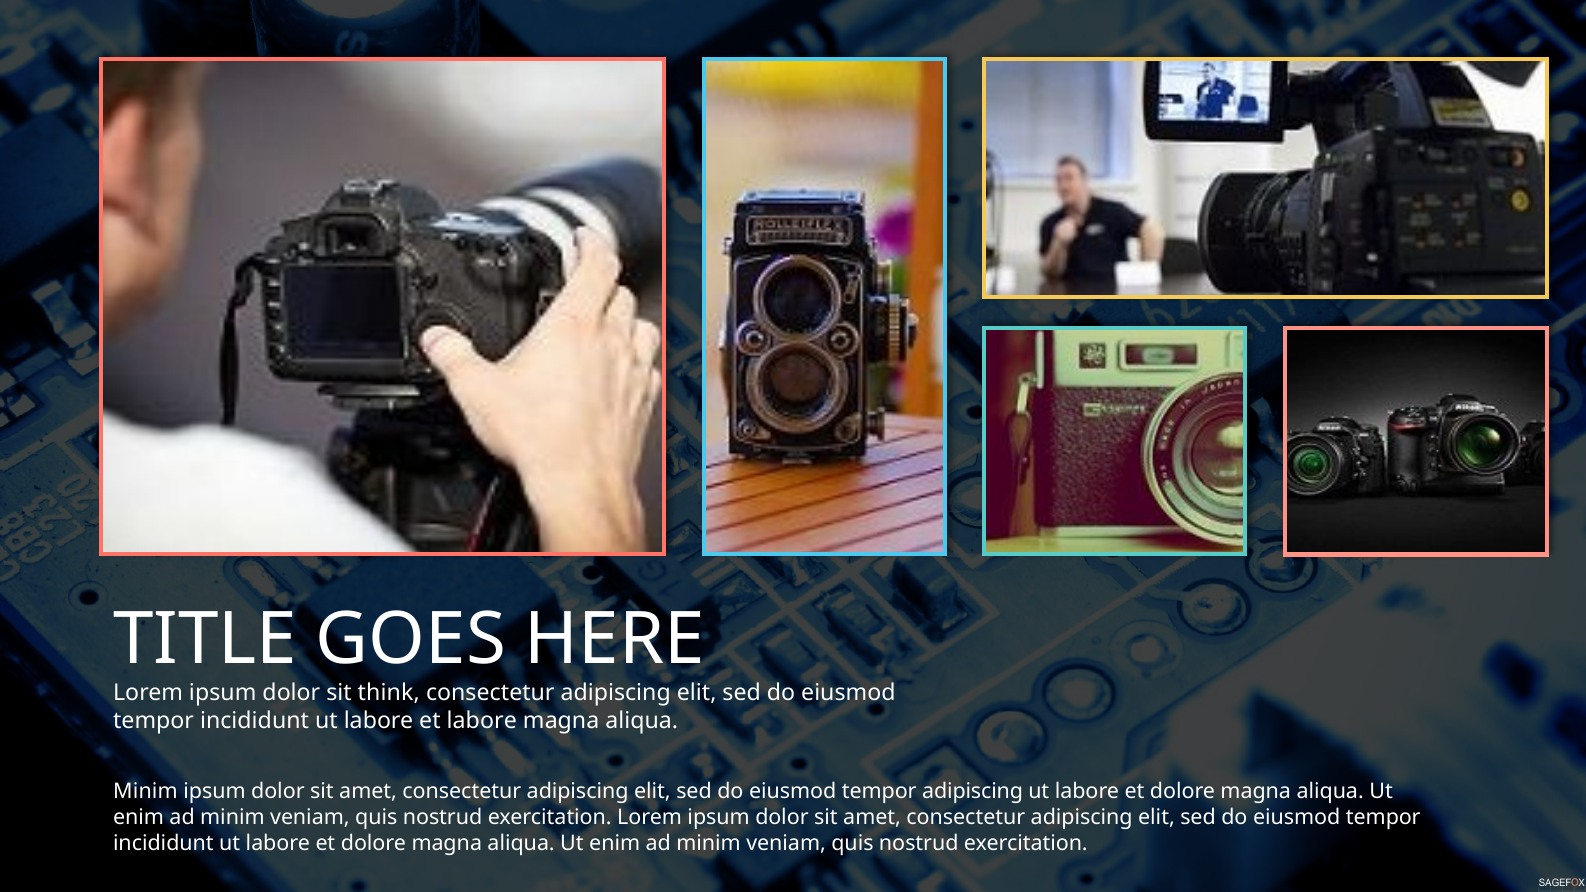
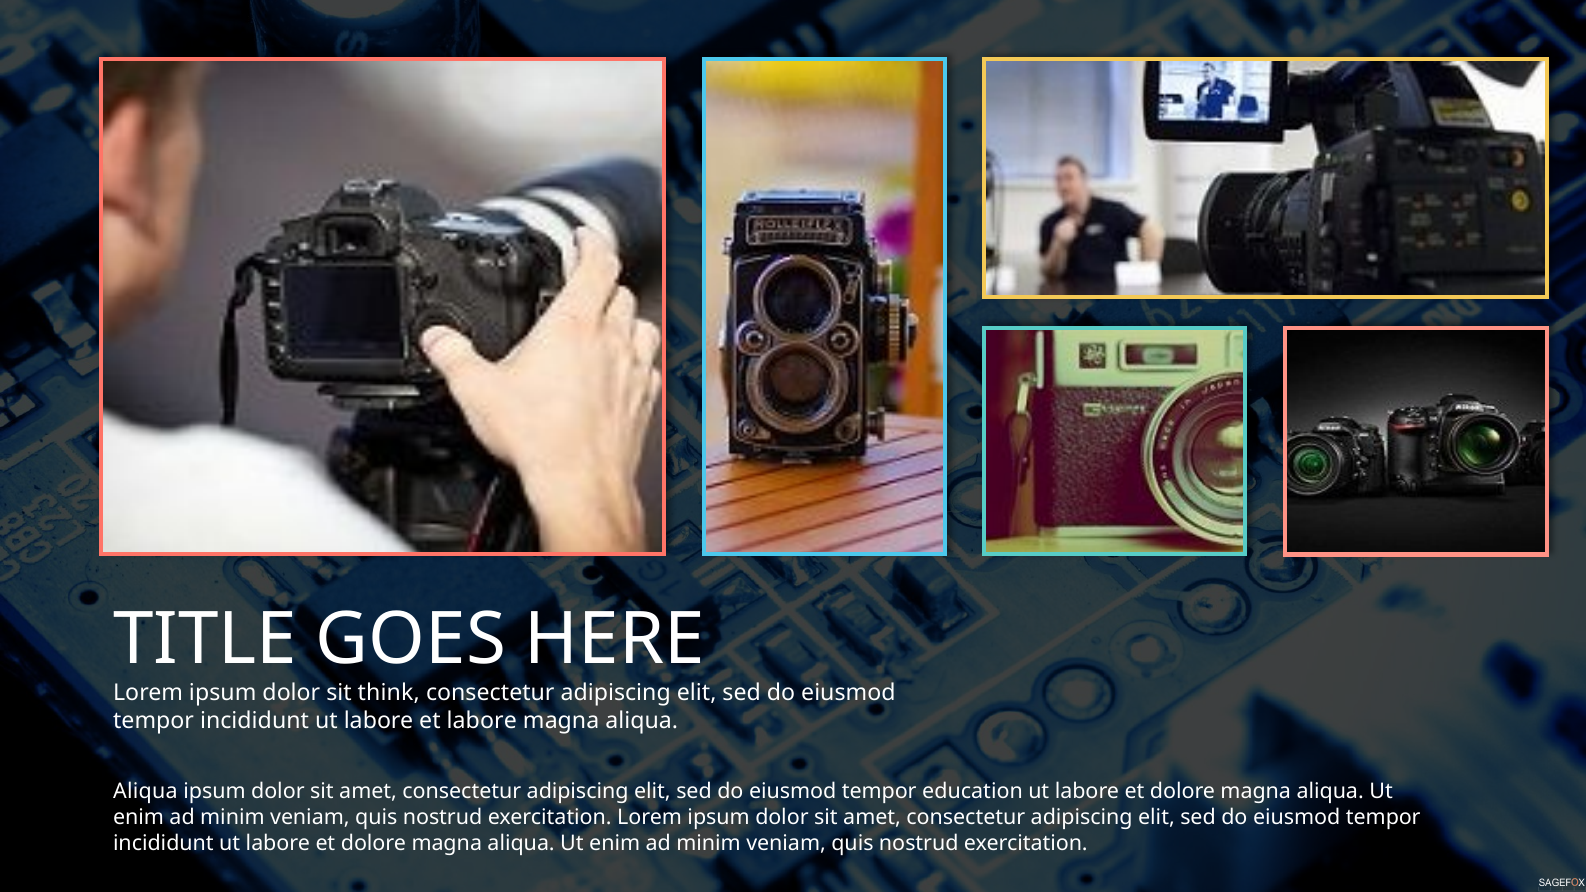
Minim at (145, 792): Minim -> Aliqua
tempor adipiscing: adipiscing -> education
